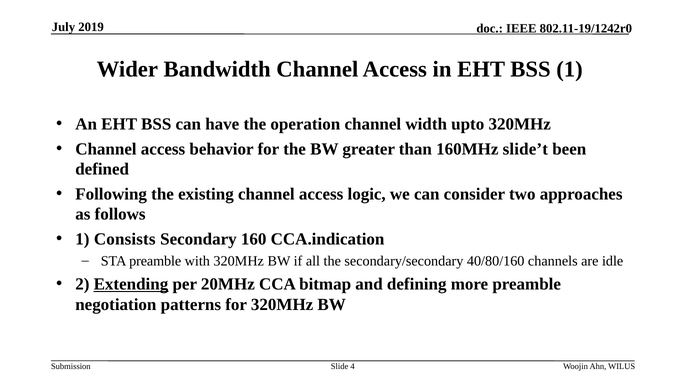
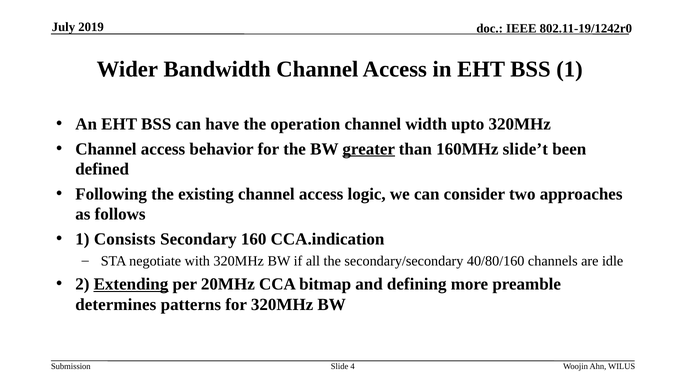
greater underline: none -> present
STA preamble: preamble -> negotiate
negotiation: negotiation -> determines
